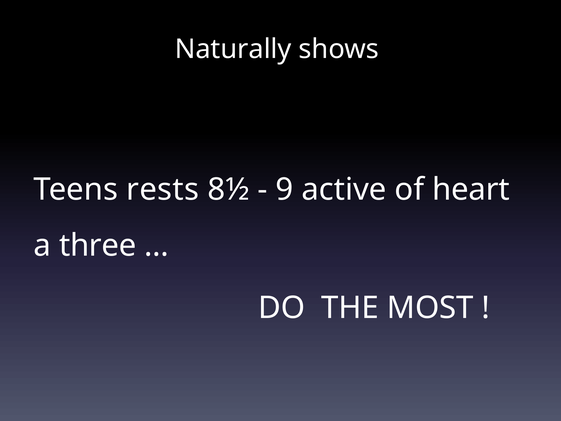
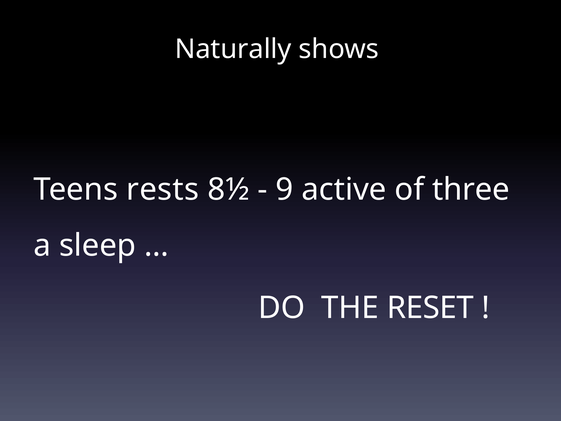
heart: heart -> three
three: three -> sleep
MOST: MOST -> RESET
